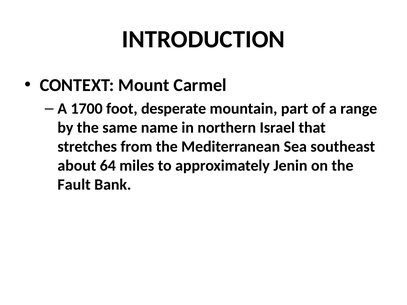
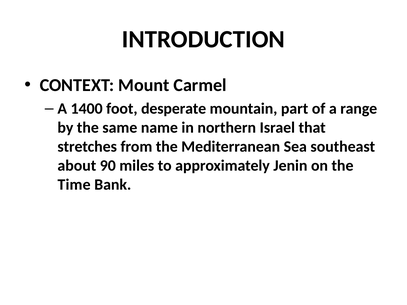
1700: 1700 -> 1400
64: 64 -> 90
Fault: Fault -> Time
